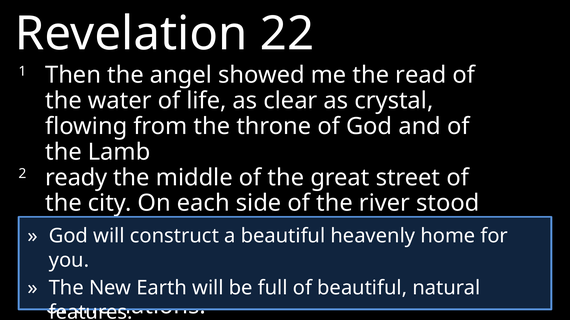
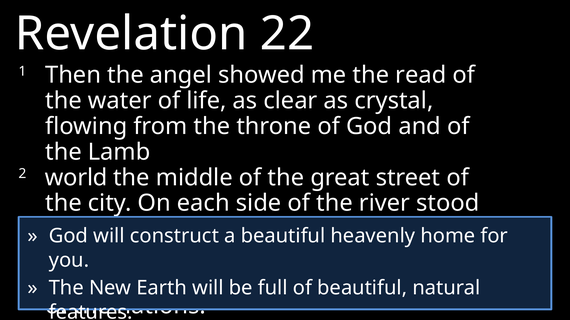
ready: ready -> world
